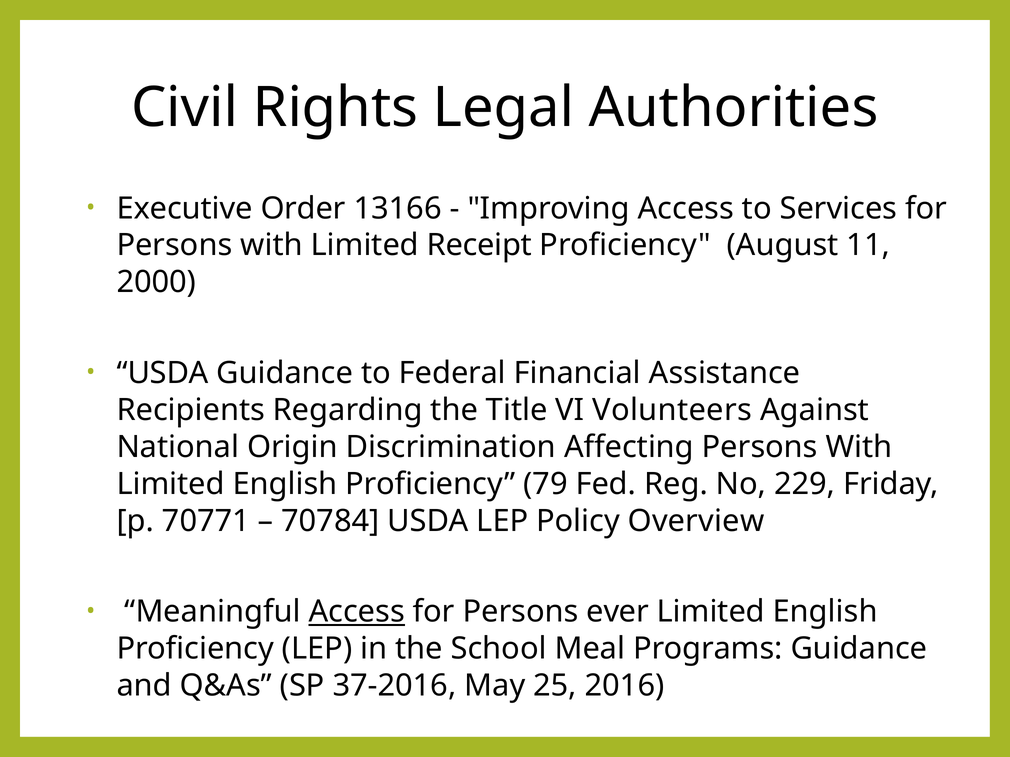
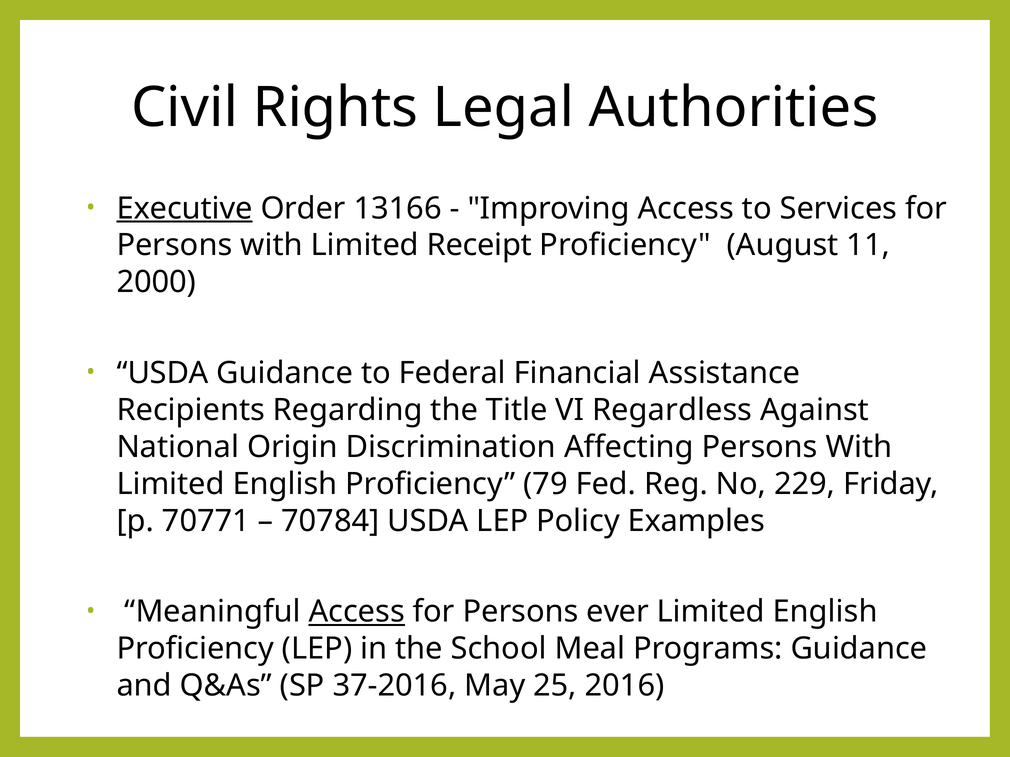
Executive underline: none -> present
Volunteers: Volunteers -> Regardless
Overview: Overview -> Examples
